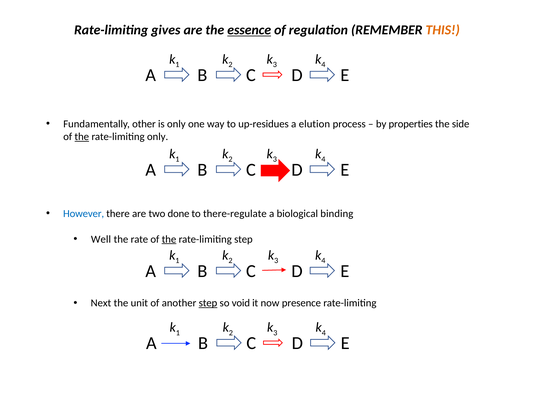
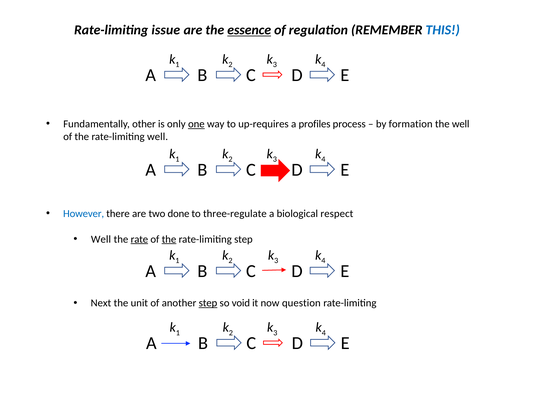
gives: gives -> issue
THIS colour: orange -> blue
one underline: none -> present
up-residues: up-residues -> up-requires
elution: elution -> profiles
properties: properties -> formation
the side: side -> well
the at (82, 137) underline: present -> none
rate-limiting only: only -> well
there-regulate: there-regulate -> three-regulate
binding: binding -> respect
rate underline: none -> present
presence: presence -> question
